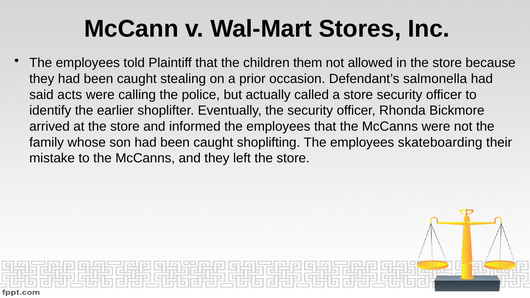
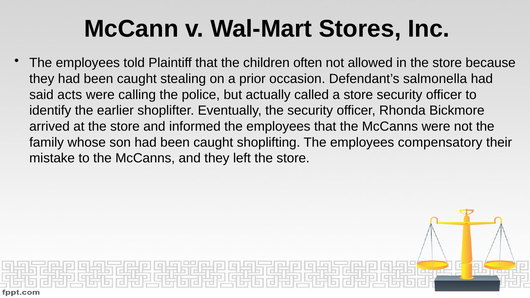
them: them -> often
skateboarding: skateboarding -> compensatory
